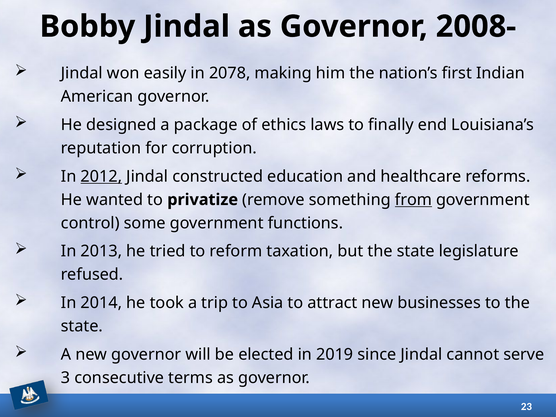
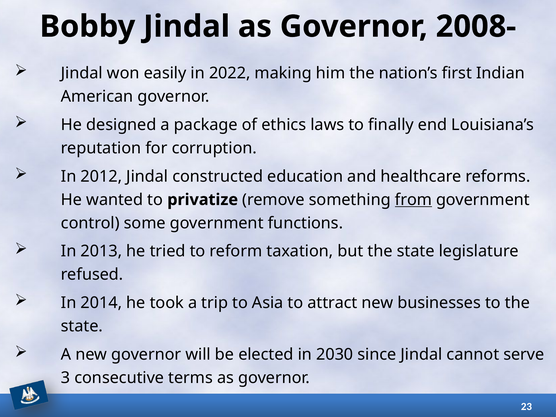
2078: 2078 -> 2022
2012 underline: present -> none
2019: 2019 -> 2030
